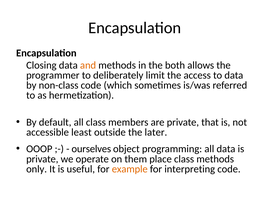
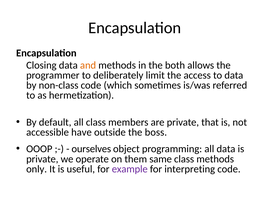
least: least -> have
later: later -> boss
place: place -> same
example colour: orange -> purple
